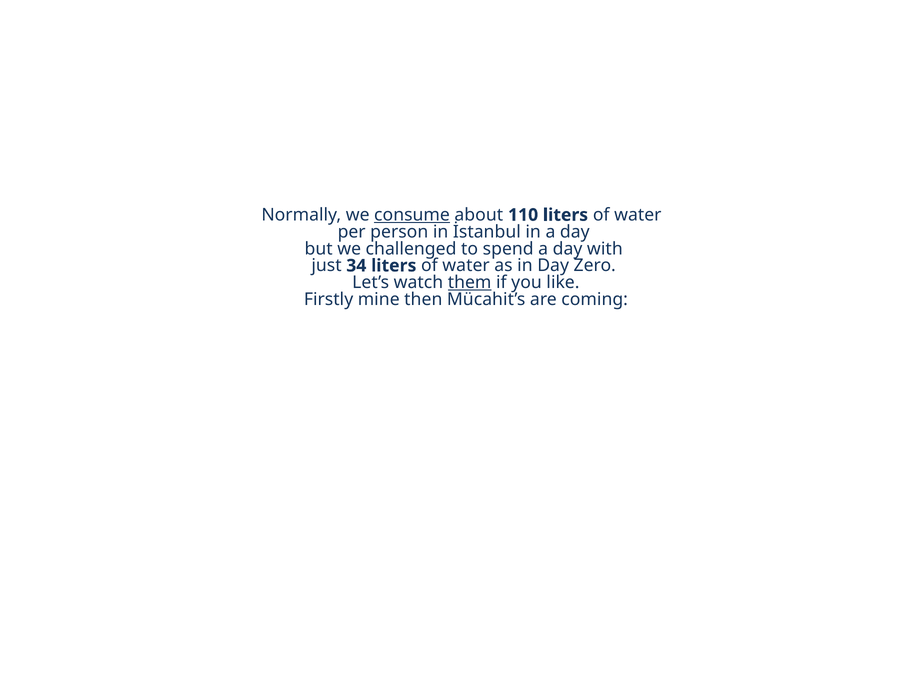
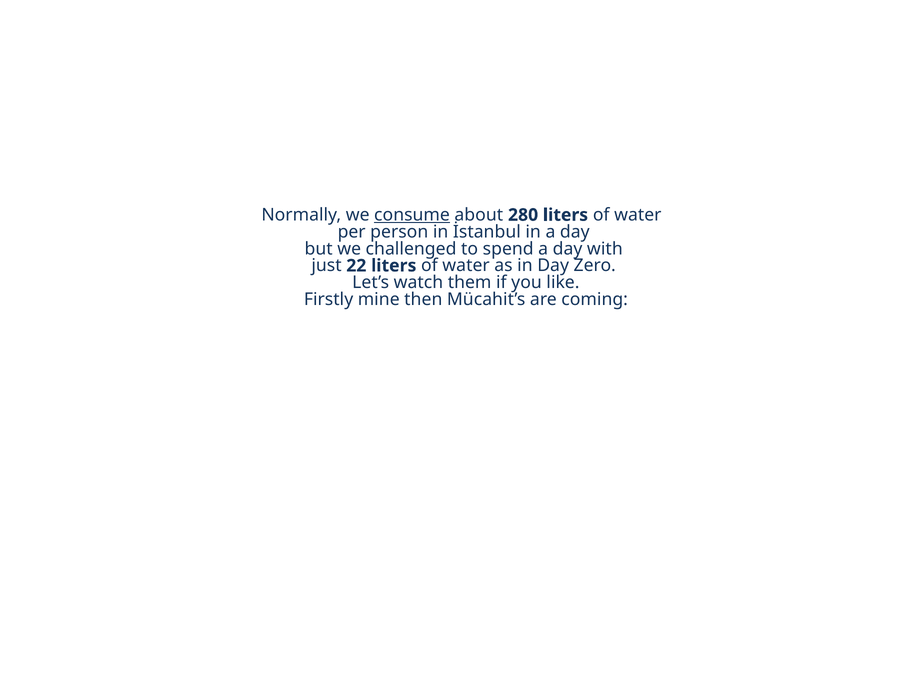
110: 110 -> 280
34: 34 -> 22
them underline: present -> none
